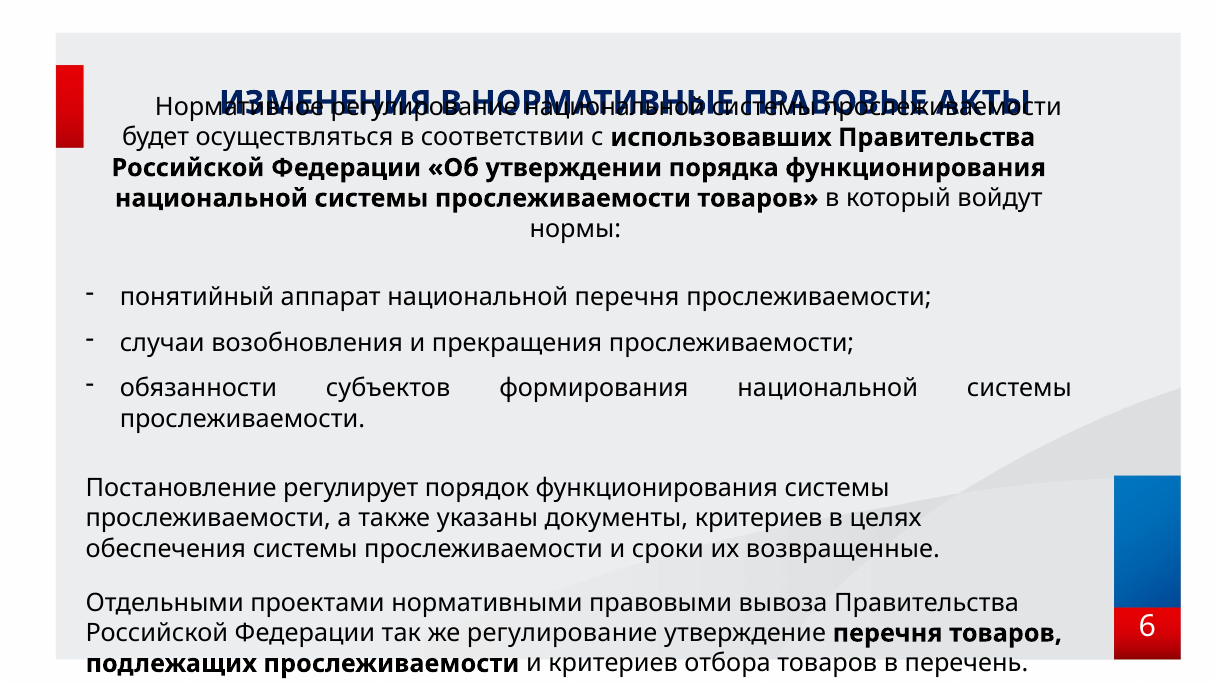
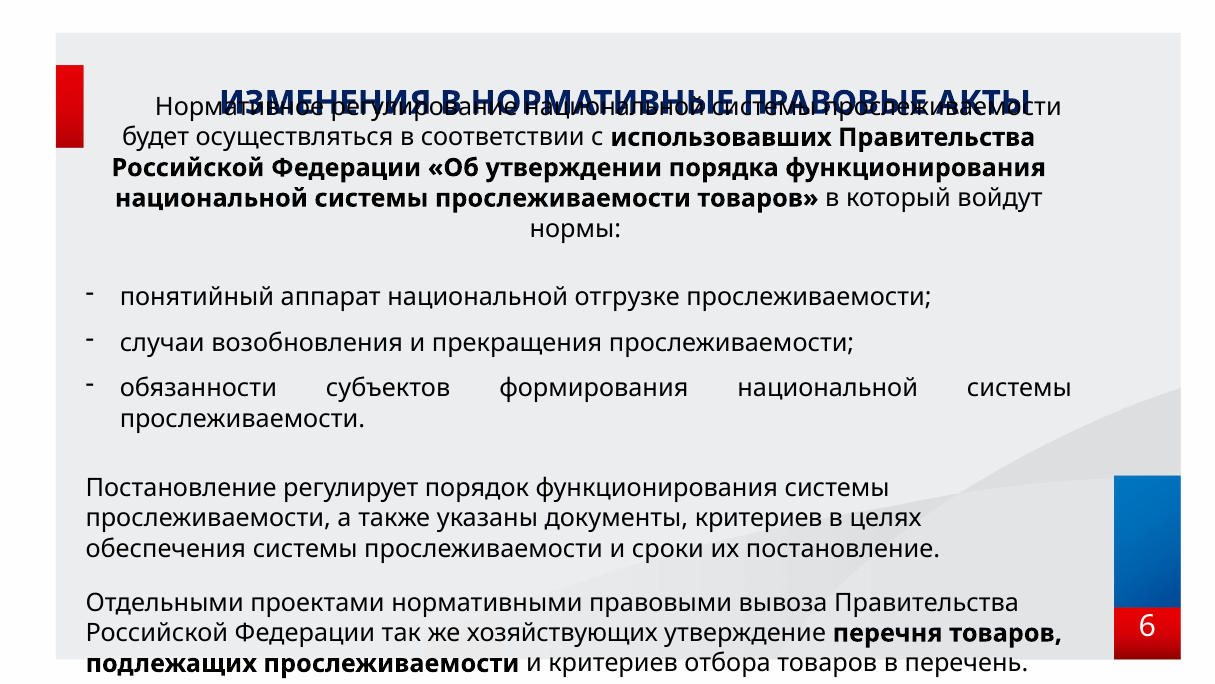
национальной перечня: перечня -> отгрузке
их возвращенные: возвращенные -> постановление
же регулирование: регулирование -> хозяйствующих
